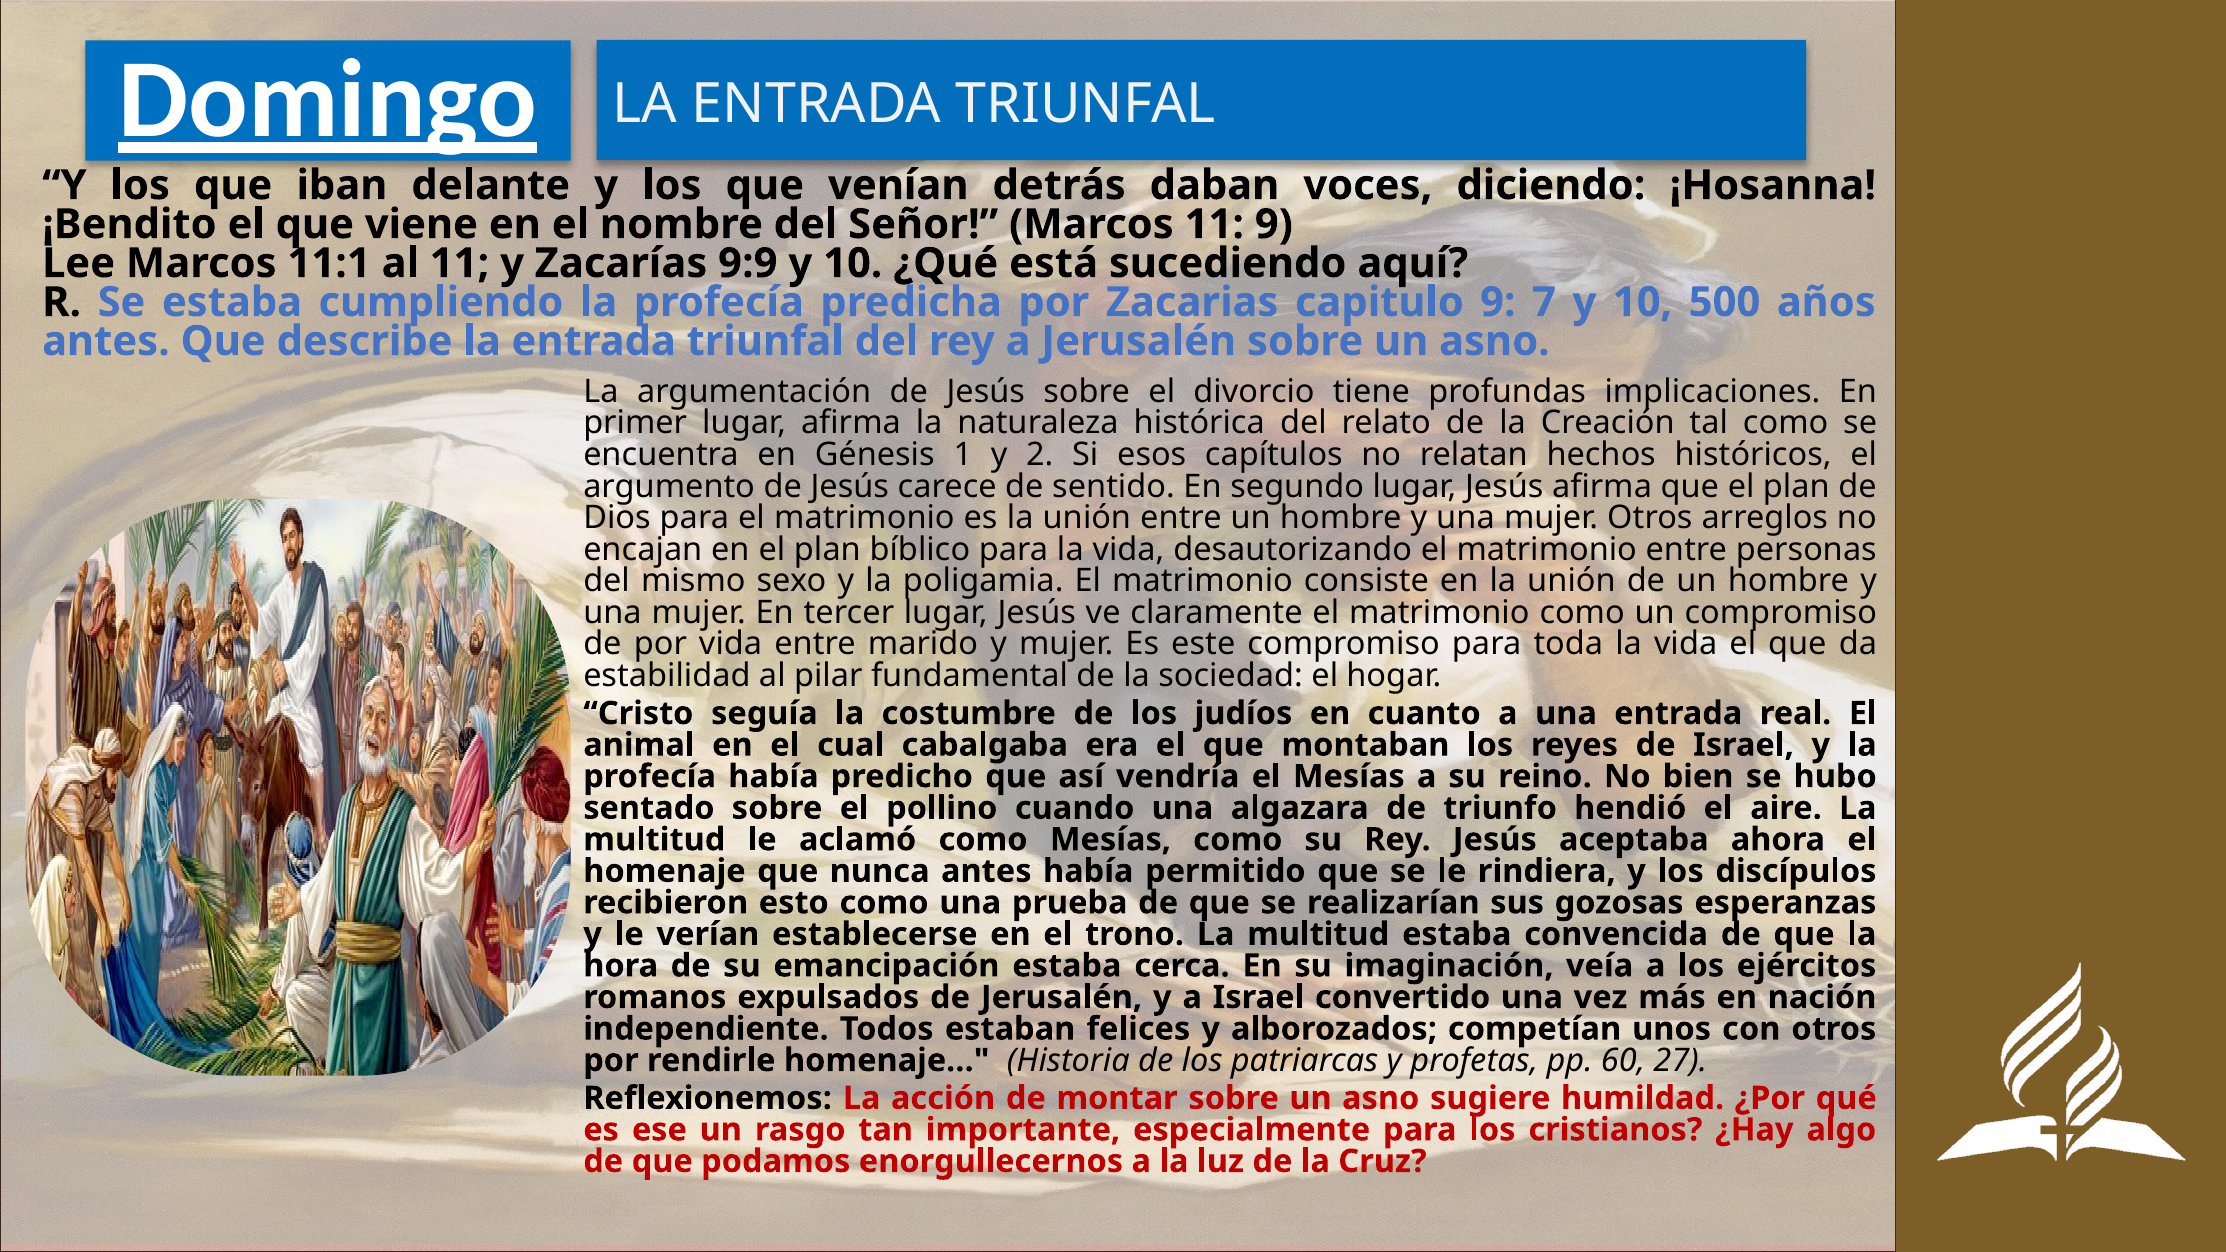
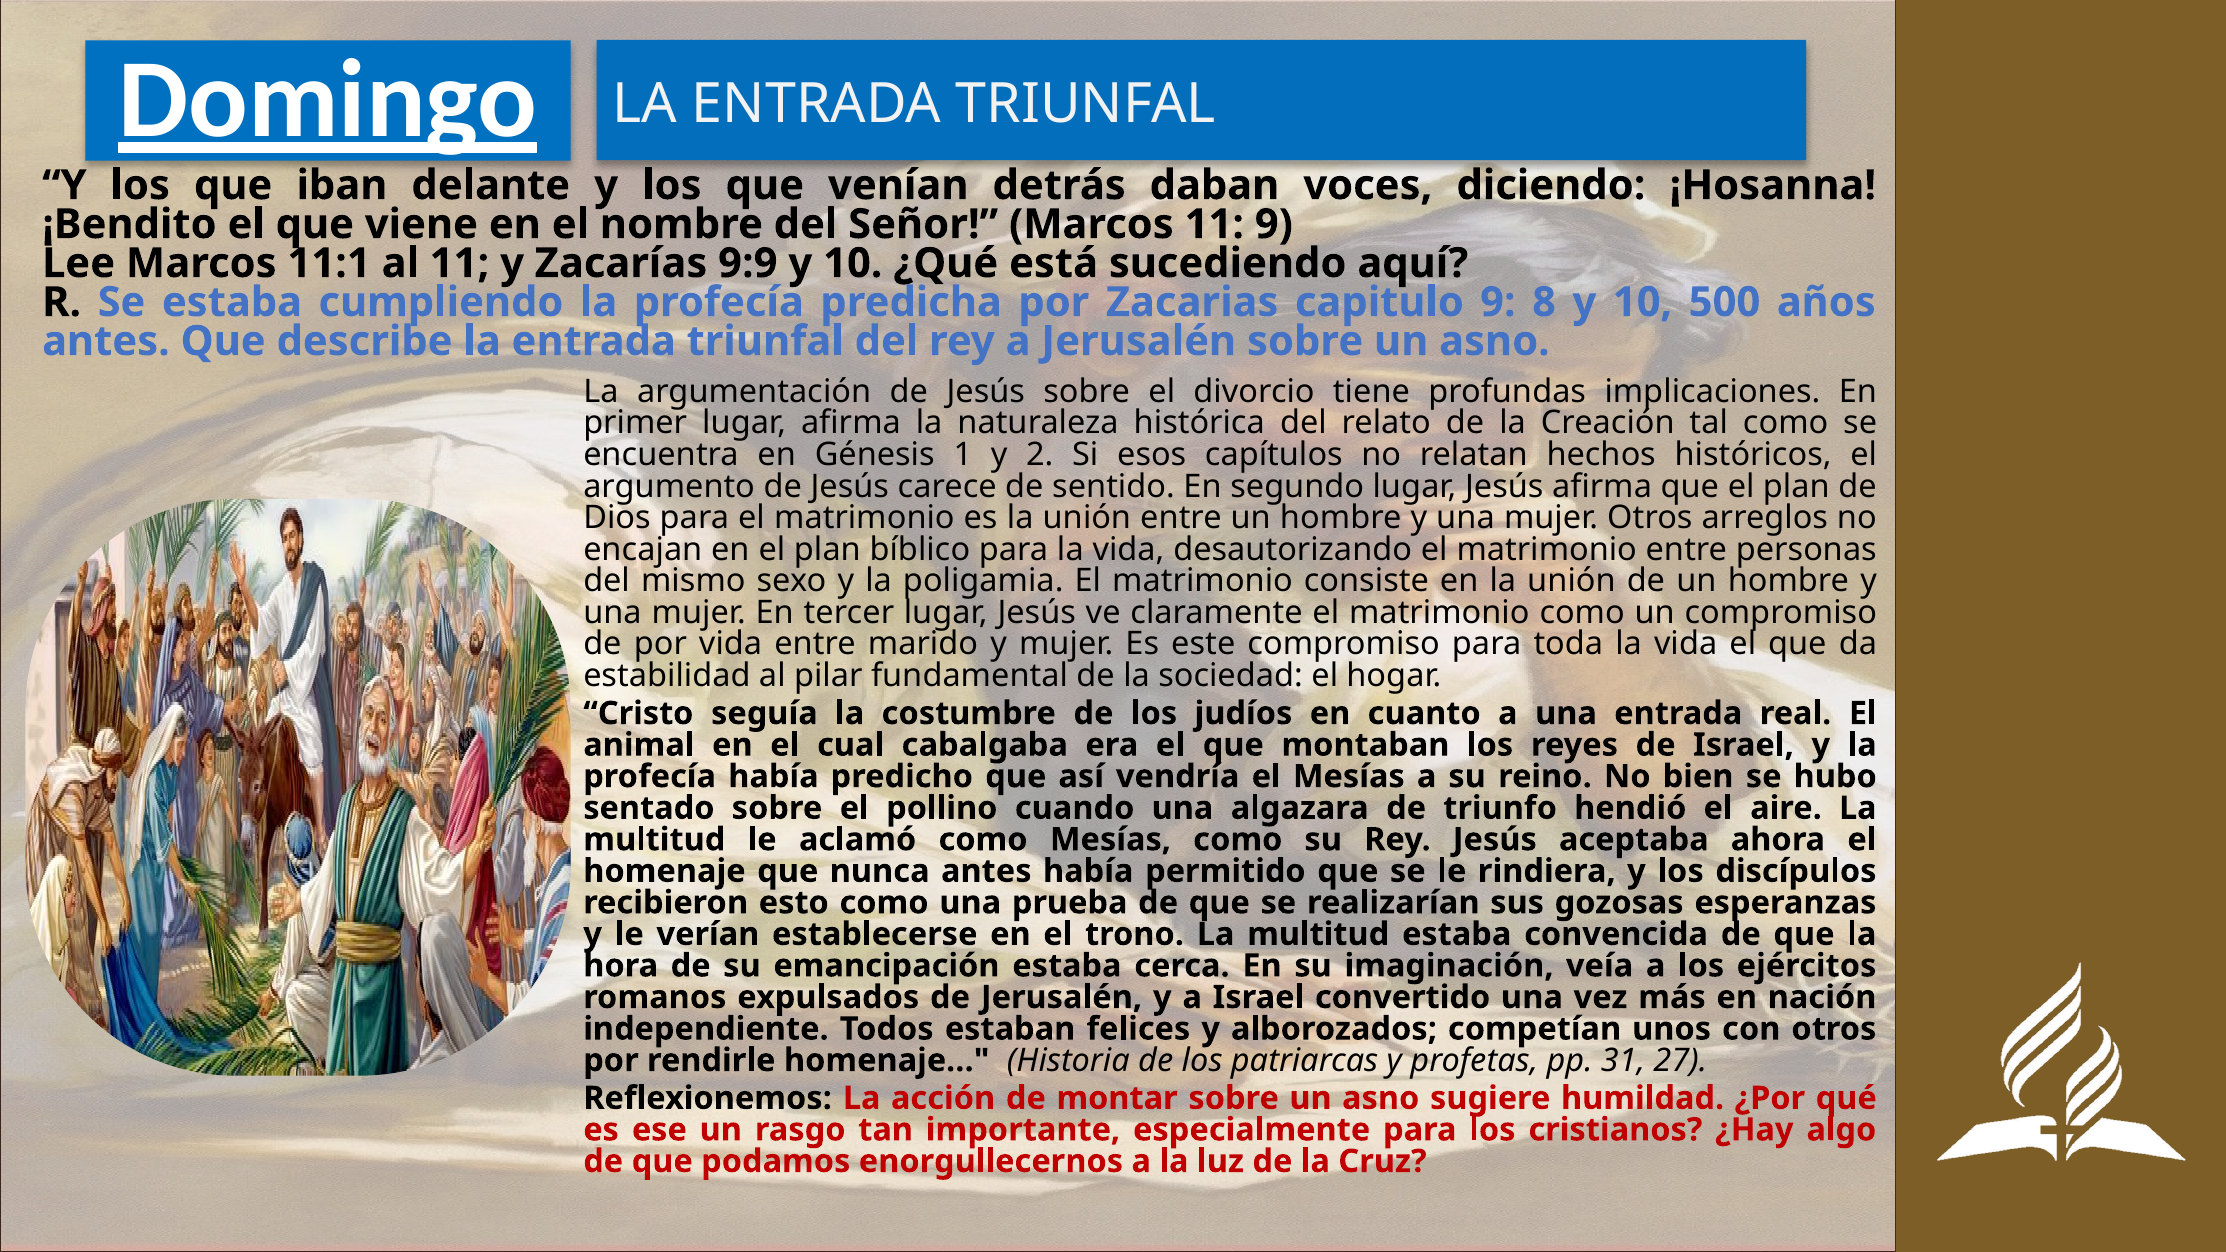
7: 7 -> 8
60: 60 -> 31
